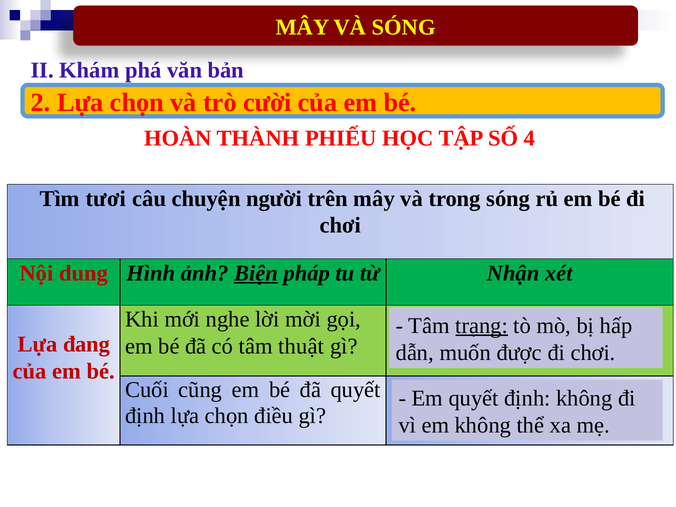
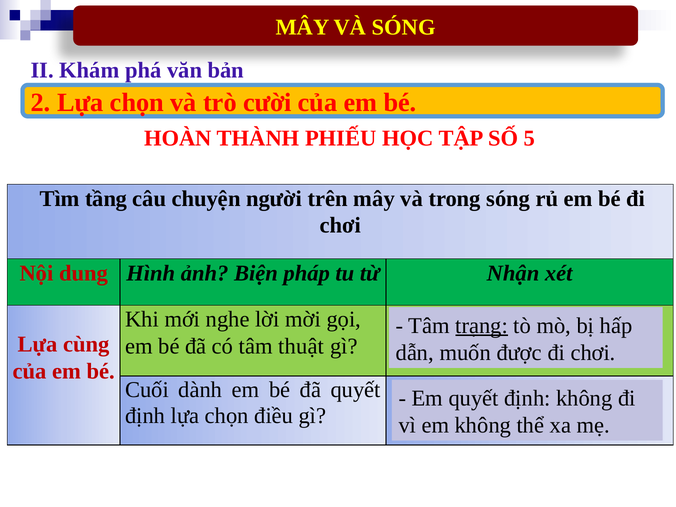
4: 4 -> 5
tươi: tươi -> tầng
Biện underline: present -> none
đang: đang -> cùng
cũng: cũng -> dành
